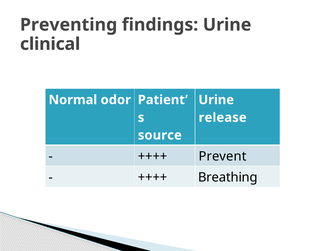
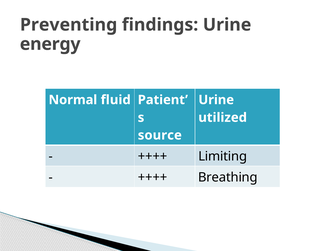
clinical: clinical -> energy
odor: odor -> fluid
release: release -> utilized
Prevent: Prevent -> Limiting
